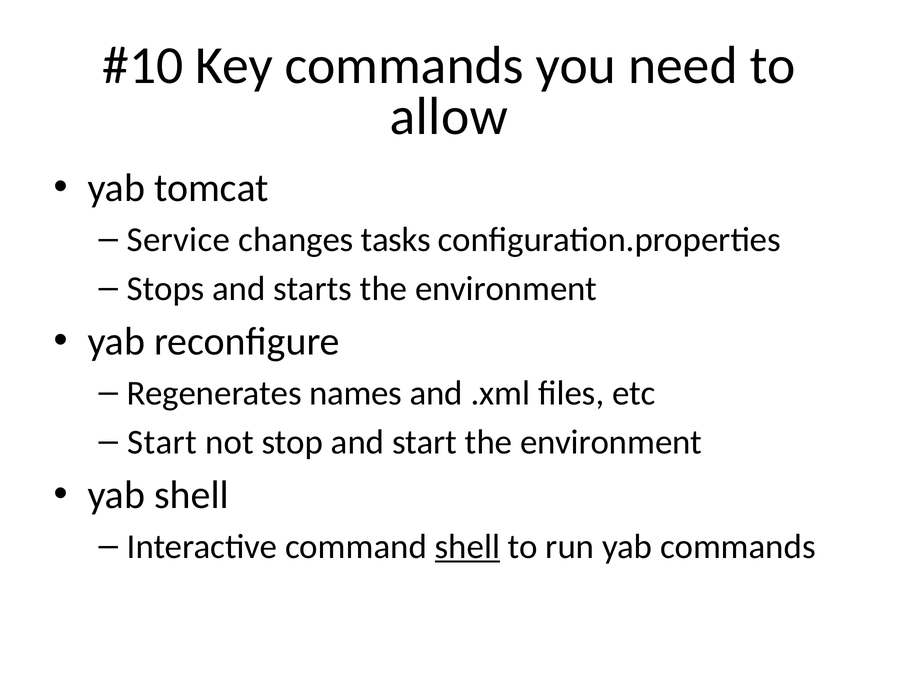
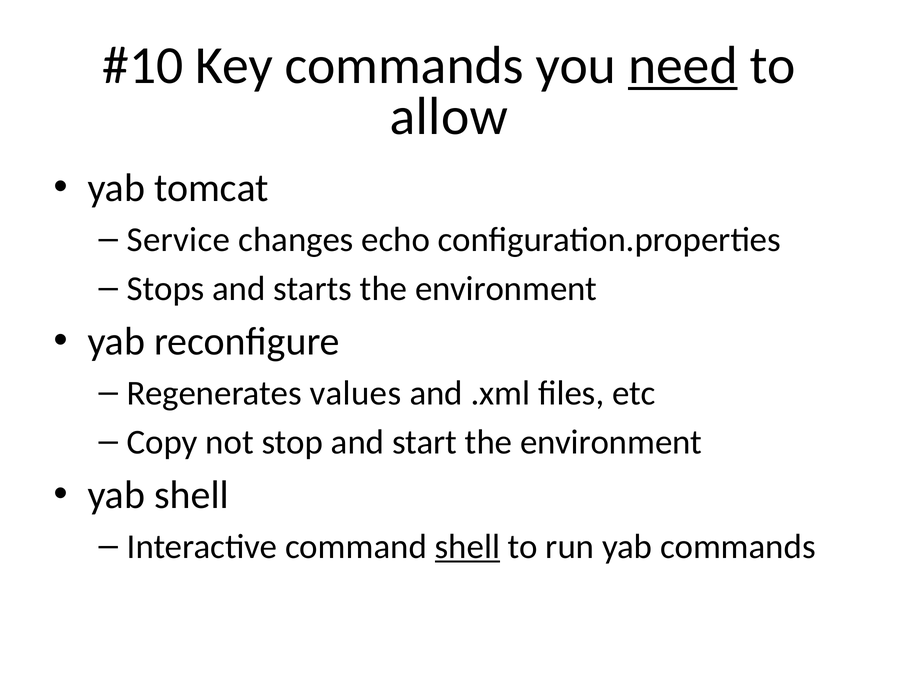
need underline: none -> present
tasks: tasks -> echo
names: names -> values
Start at (162, 442): Start -> Copy
